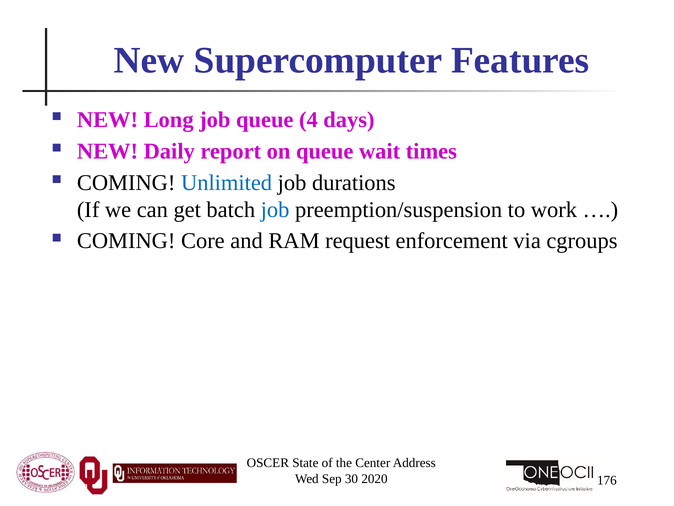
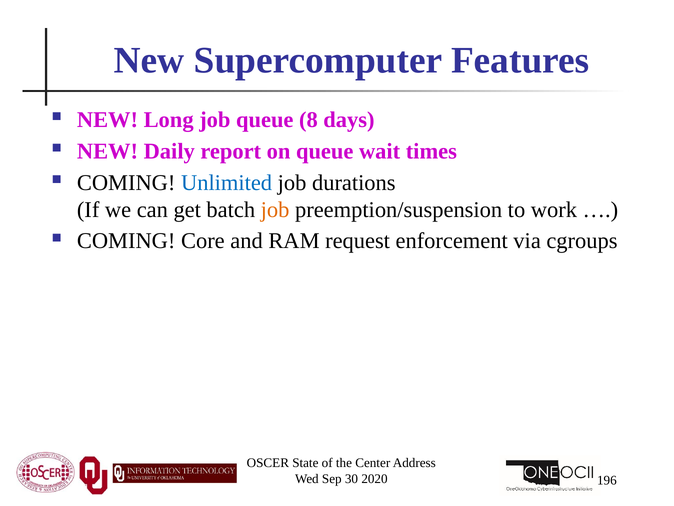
4: 4 -> 8
job at (275, 209) colour: blue -> orange
176: 176 -> 196
